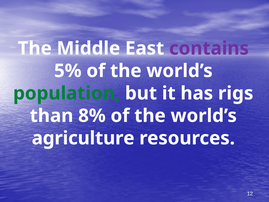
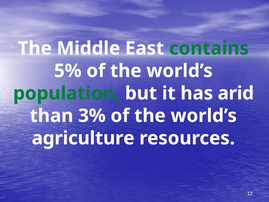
contains colour: purple -> green
rigs: rigs -> arid
8%: 8% -> 3%
